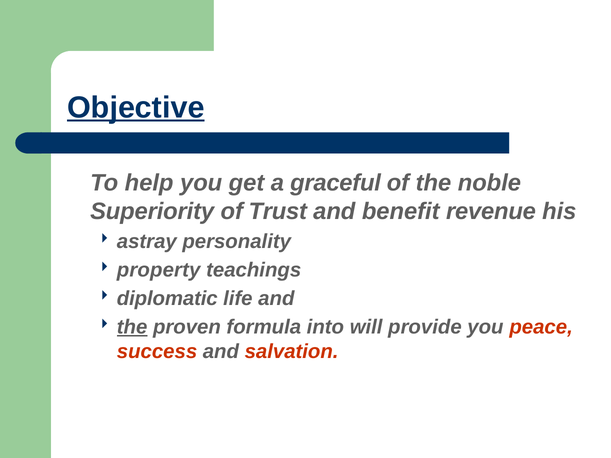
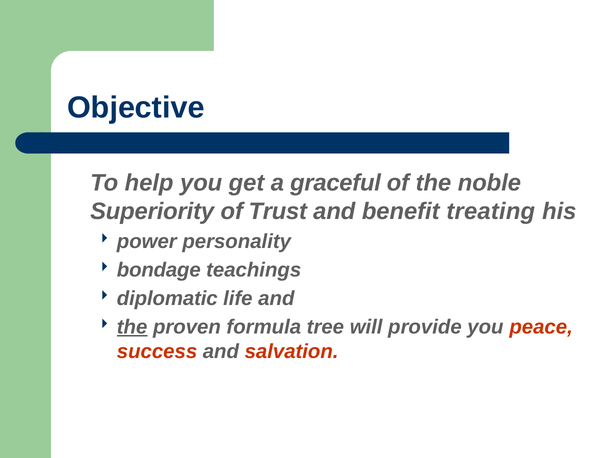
Objective underline: present -> none
revenue: revenue -> treating
astray: astray -> power
property: property -> bondage
into: into -> tree
